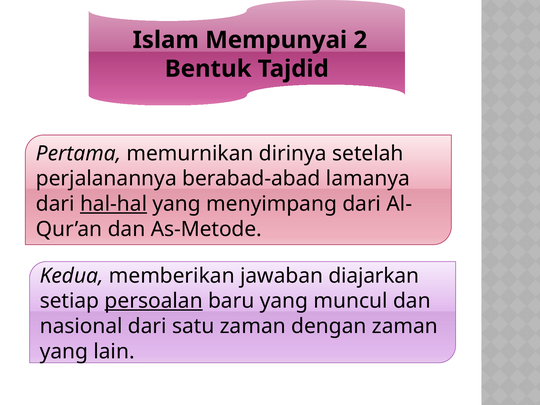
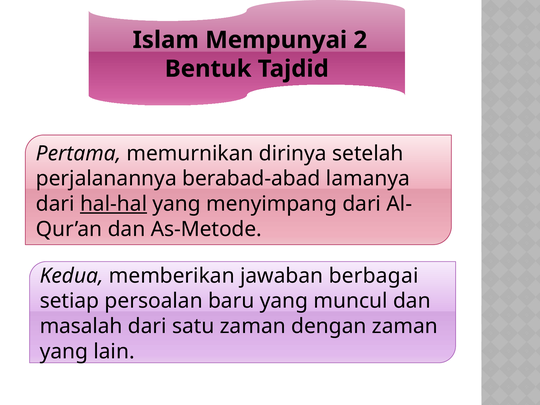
diajarkan: diajarkan -> berbagai
persoalan underline: present -> none
nasional: nasional -> masalah
